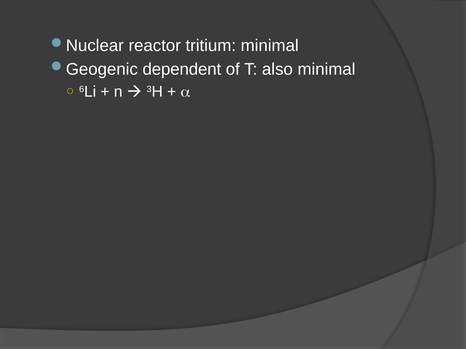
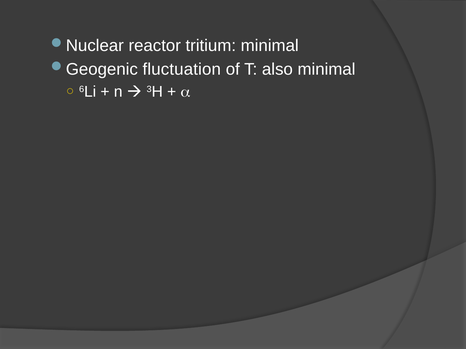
dependent: dependent -> fluctuation
